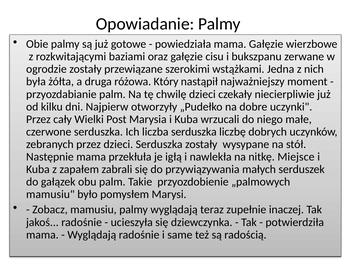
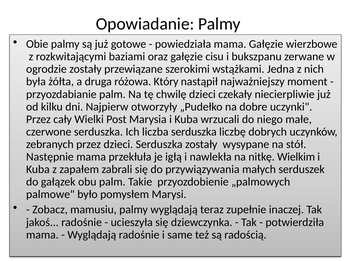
Miejsce: Miejsce -> Wielkim
mamusiu at (50, 194): mamusiu -> palmowe
